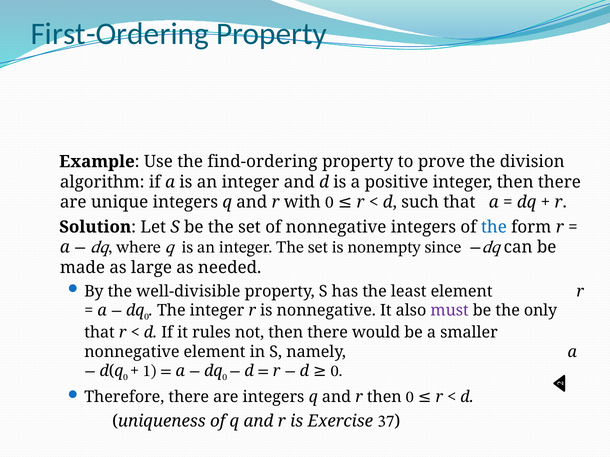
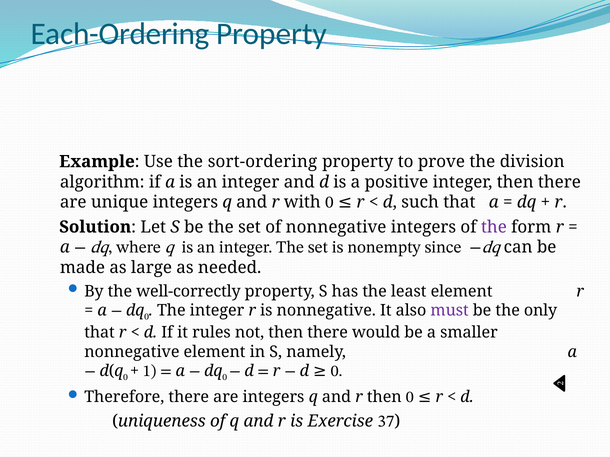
First-Ordering: First-Ordering -> Each-Ordering
find-ordering: find-ordering -> sort-ordering
the at (494, 227) colour: blue -> purple
well-divisible: well-divisible -> well-correctly
